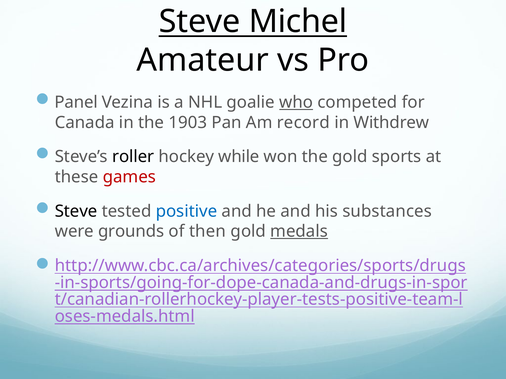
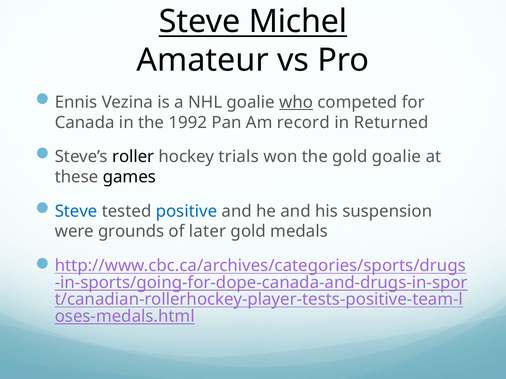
Panel: Panel -> Ennis
1903: 1903 -> 1992
Withdrew: Withdrew -> Returned
while: while -> trials
gold sports: sports -> goalie
games colour: red -> black
Steve at (76, 211) colour: black -> blue
substances: substances -> suspension
then: then -> later
medals underline: present -> none
